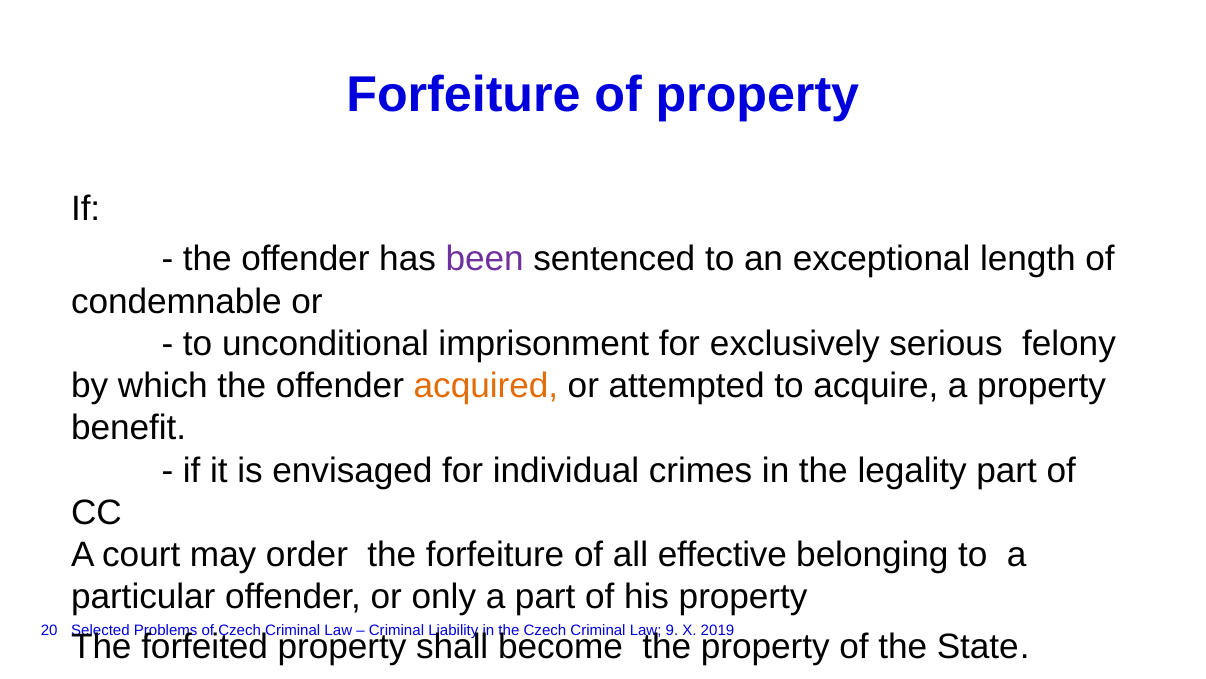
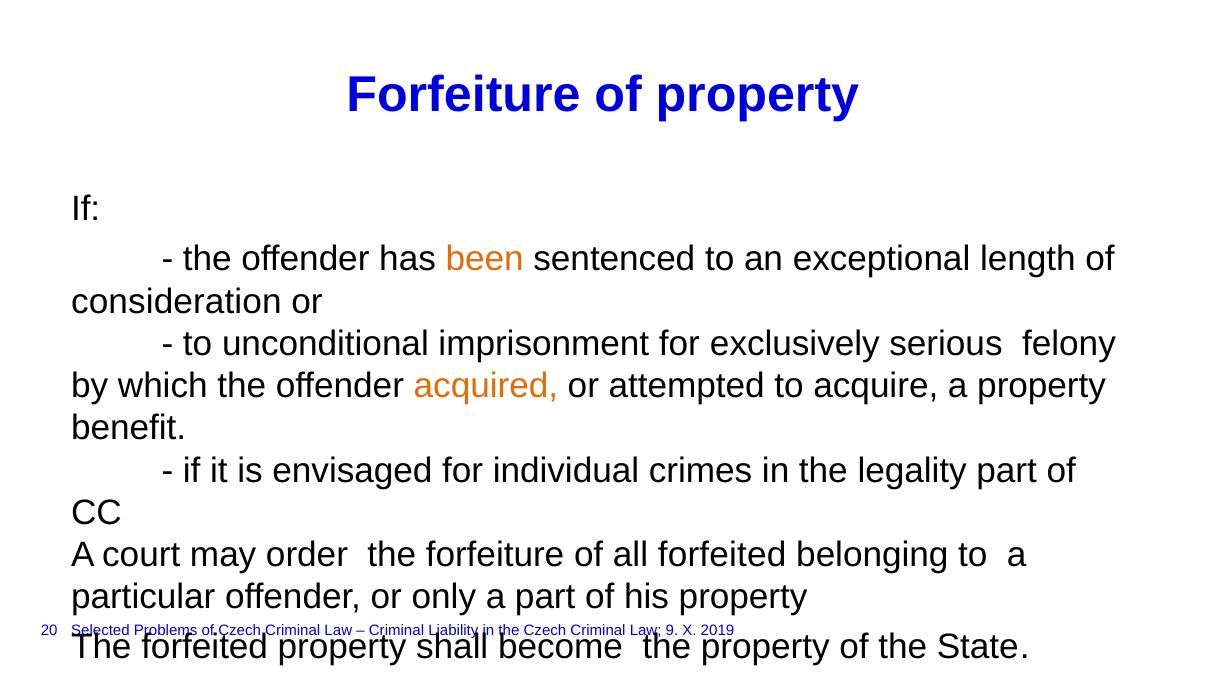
been colour: purple -> orange
condemnable: condemnable -> consideration
all effective: effective -> forfeited
